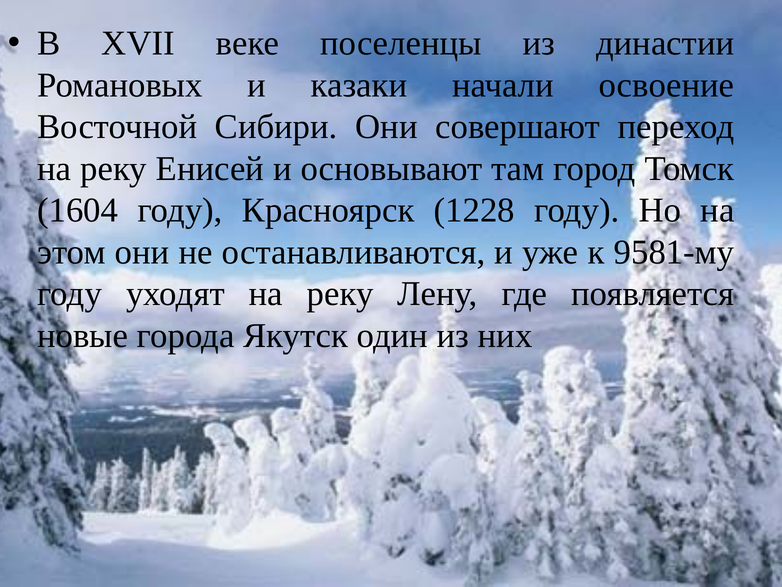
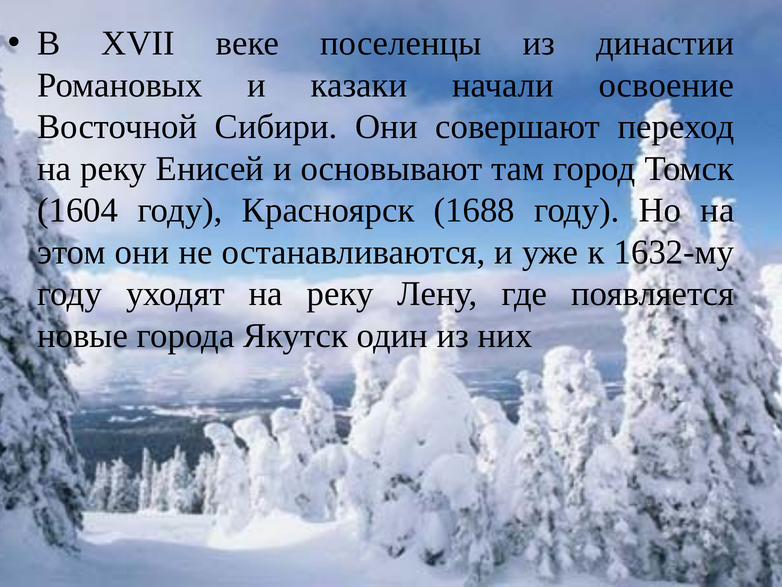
1228: 1228 -> 1688
9581-му: 9581-му -> 1632-му
